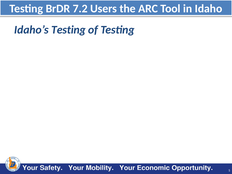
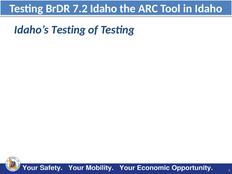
7.2 Users: Users -> Idaho
